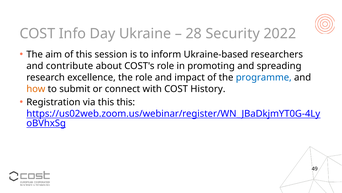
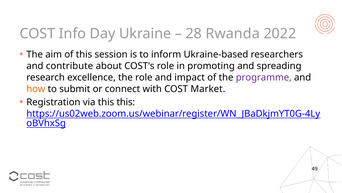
Security: Security -> Rwanda
programme colour: blue -> purple
History: History -> Market
